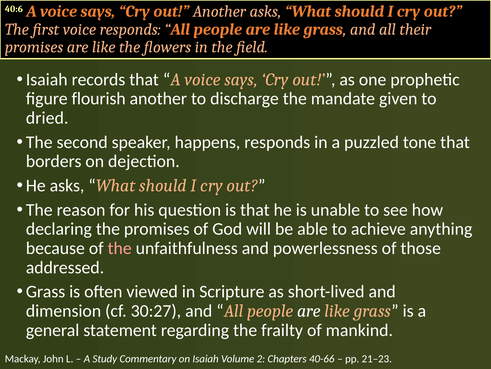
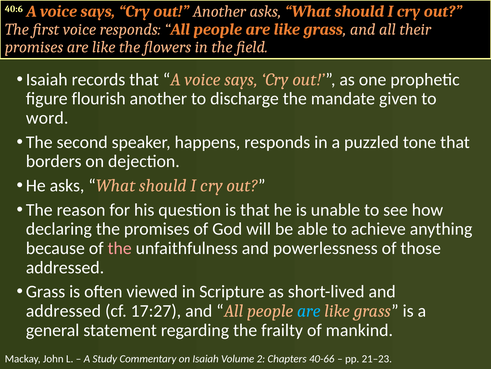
dried: dried -> word
dimension at (64, 310): dimension -> addressed
30:27: 30:27 -> 17:27
are at (309, 310) colour: white -> light blue
